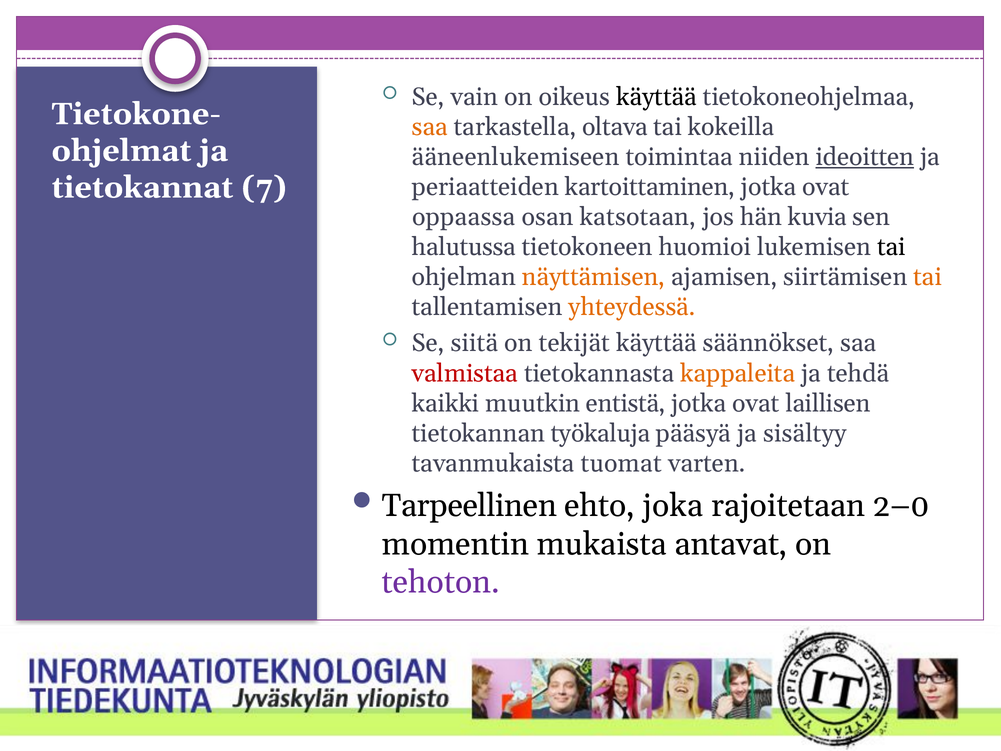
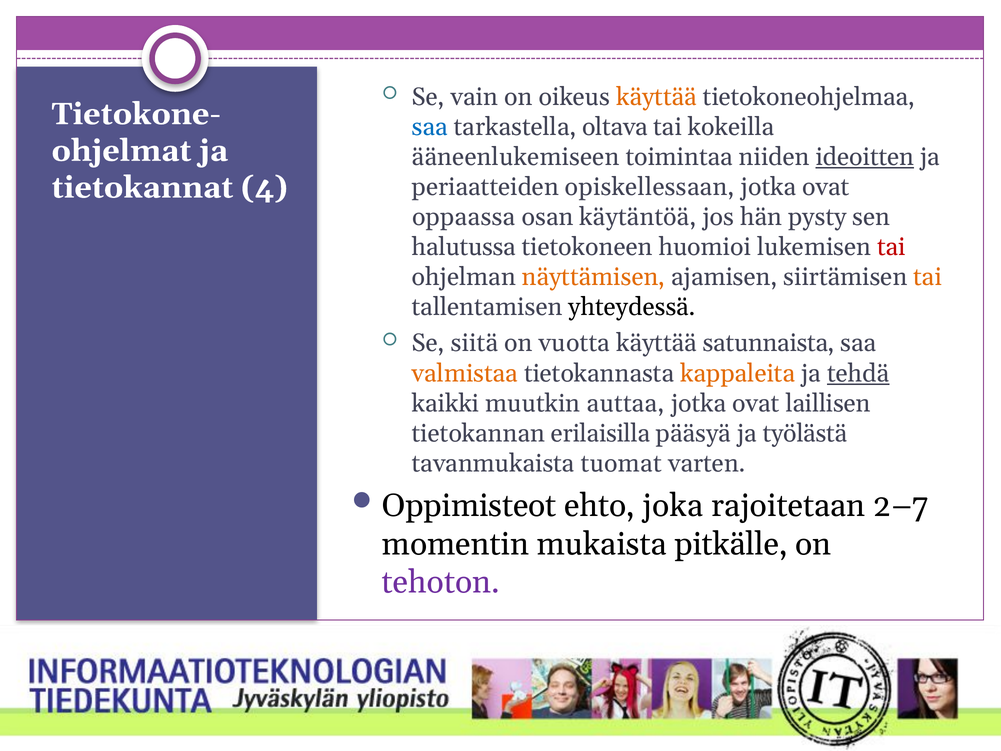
käyttää at (657, 97) colour: black -> orange
saa at (430, 127) colour: orange -> blue
7: 7 -> 4
kartoittaminen: kartoittaminen -> opiskellessaan
katsotaan: katsotaan -> käytäntöä
kuvia: kuvia -> pysty
tai at (891, 247) colour: black -> red
yhteydessä colour: orange -> black
tekijät: tekijät -> vuotta
säännökset: säännökset -> satunnaista
valmistaa colour: red -> orange
tehdä underline: none -> present
entistä: entistä -> auttaa
työkaluja: työkaluja -> erilaisilla
sisältyy: sisältyy -> työlästä
Tarpeellinen: Tarpeellinen -> Oppimisteot
2–0: 2–0 -> 2–7
antavat: antavat -> pitkälle
